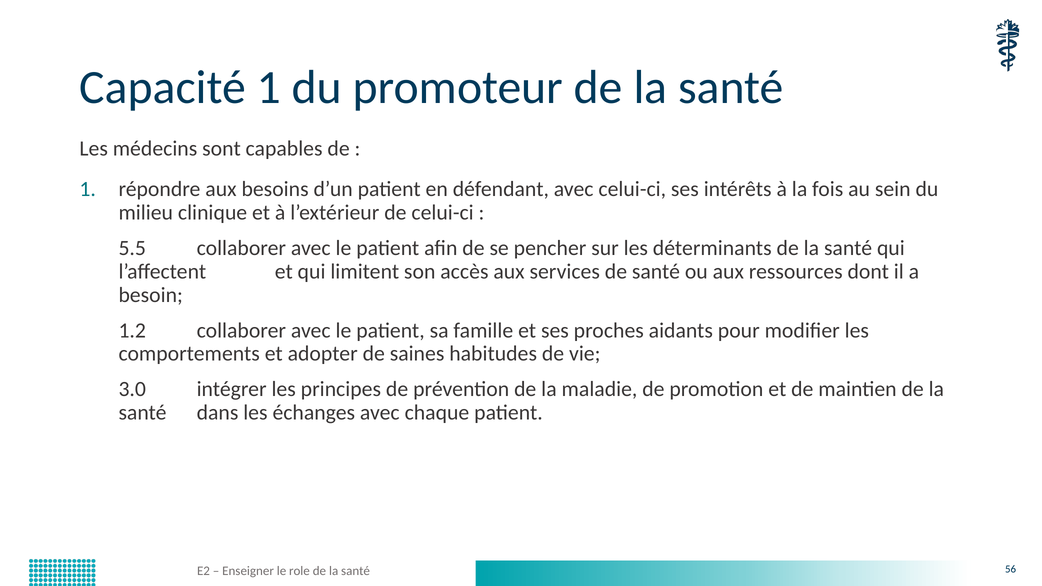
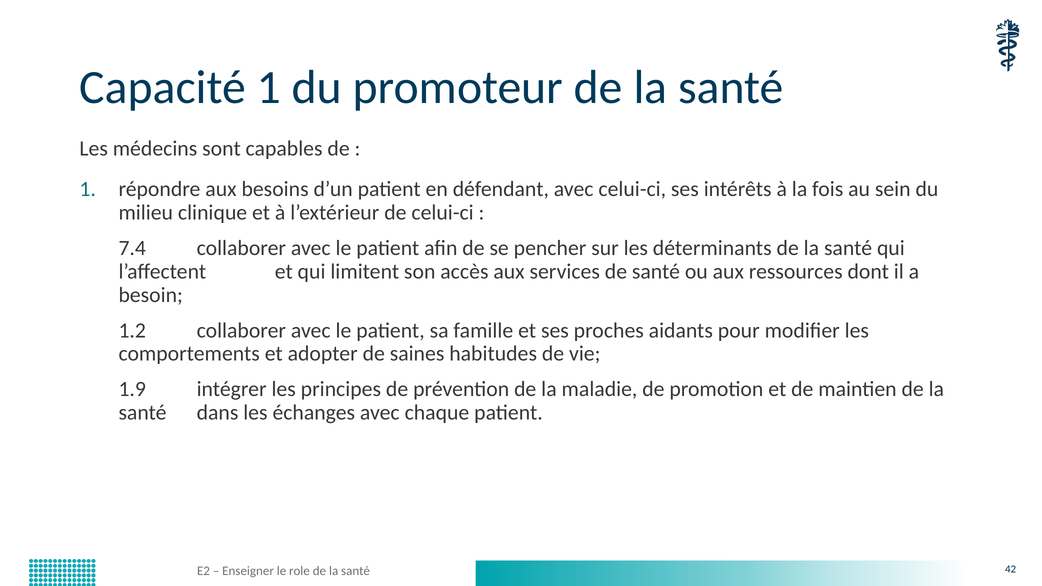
5.5: 5.5 -> 7.4
3.0: 3.0 -> 1.9
56: 56 -> 42
